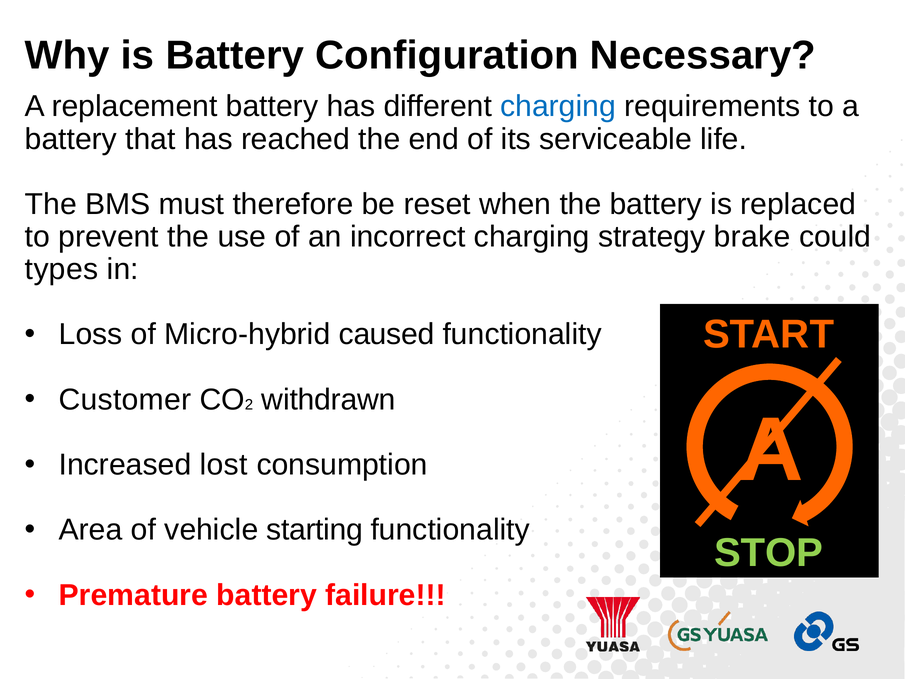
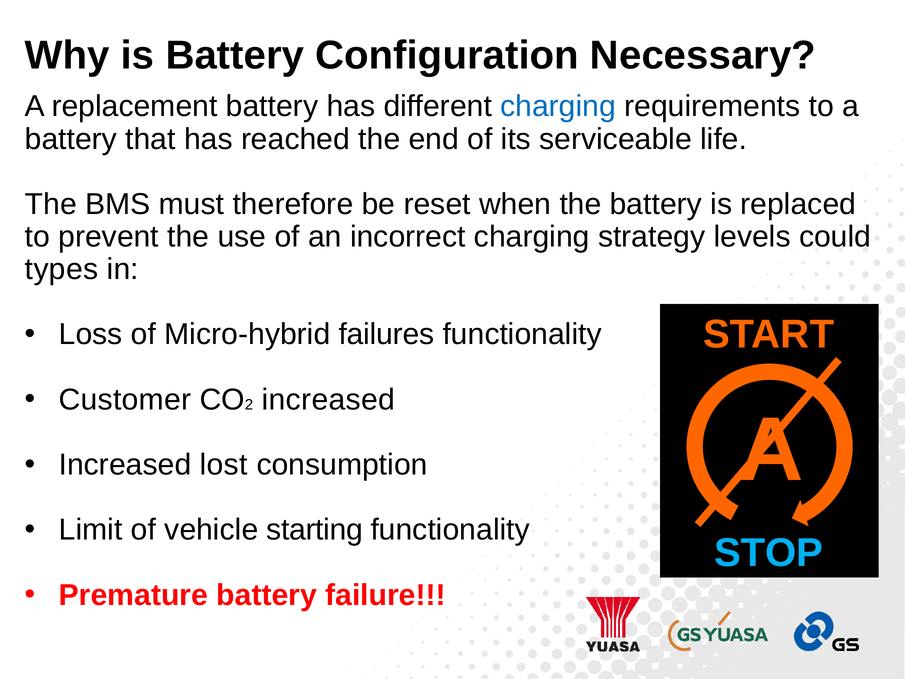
brake: brake -> levels
caused: caused -> failures
withdrawn at (329, 400): withdrawn -> increased
Area: Area -> Limit
STOP colour: light green -> light blue
